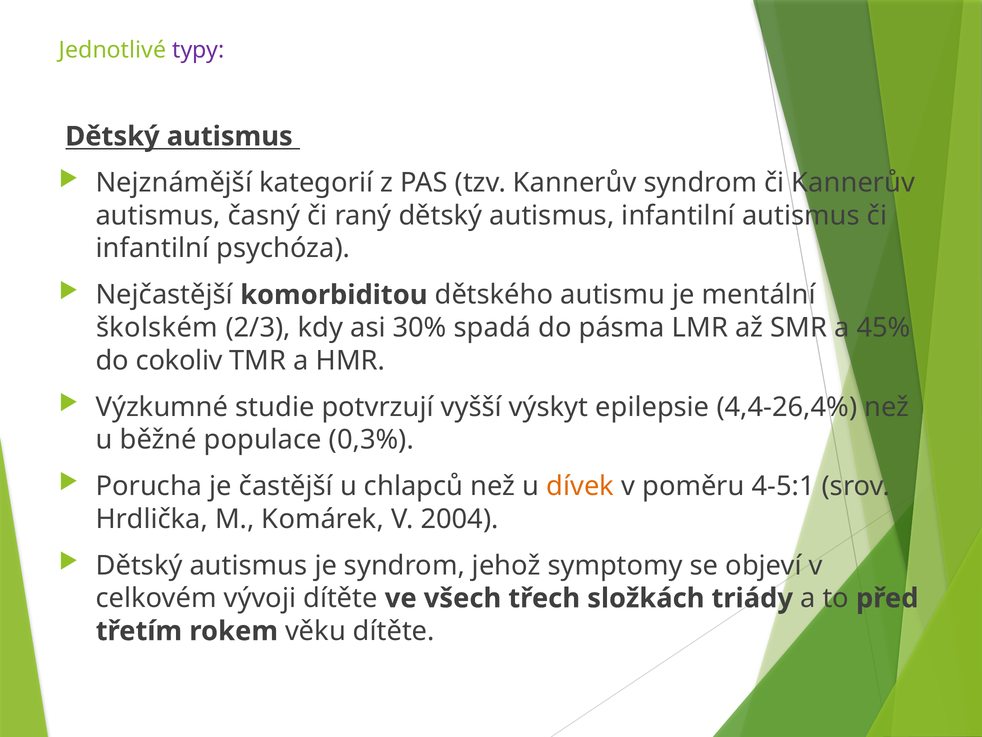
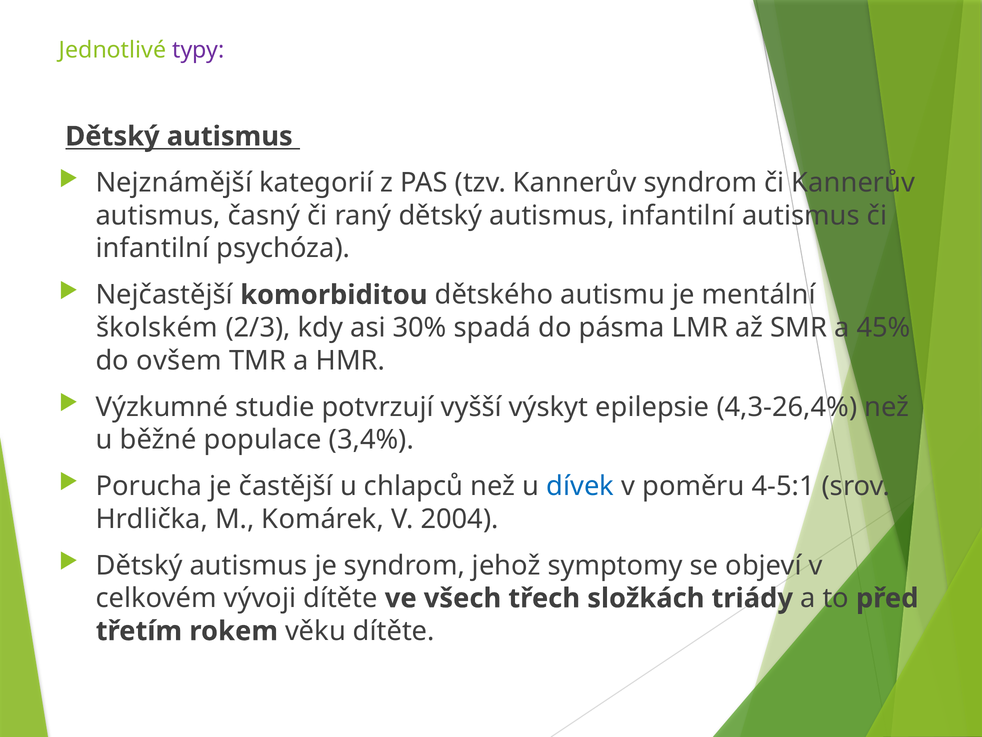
cokoliv: cokoliv -> ovšem
4,4-26,4%: 4,4-26,4% -> 4,3-26,4%
0,3%: 0,3% -> 3,4%
dívek colour: orange -> blue
